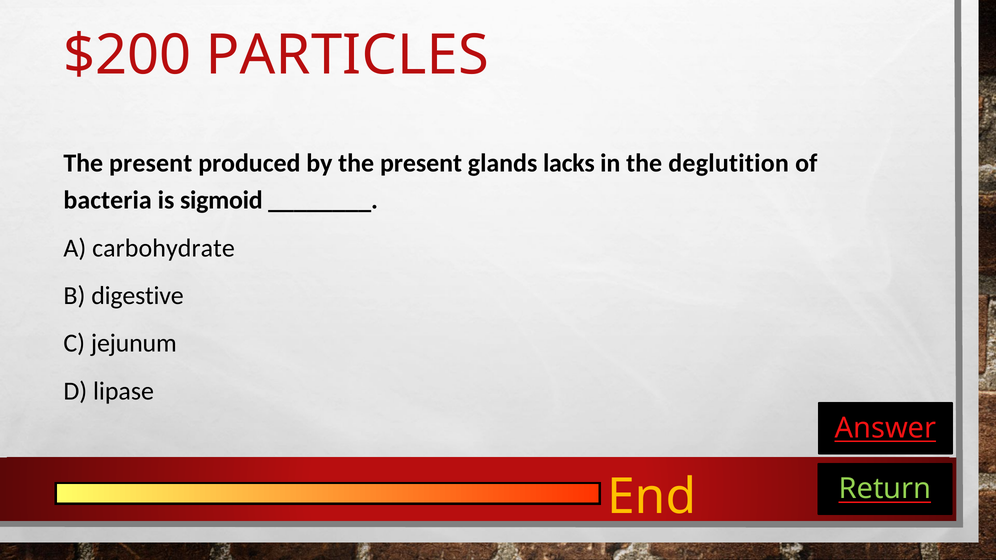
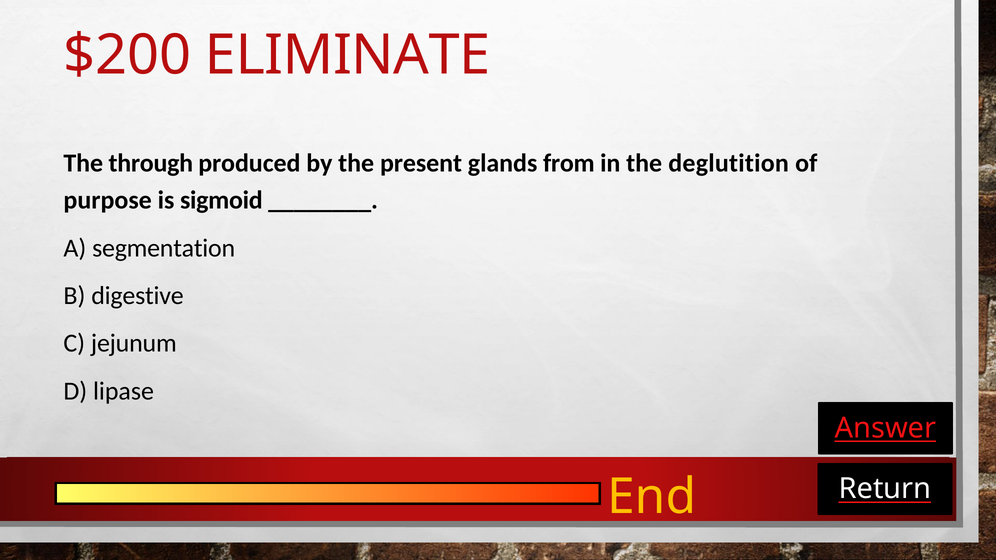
PARTICLES: PARTICLES -> ELIMINATE
present at (151, 163): present -> through
lacks: lacks -> from
bacteria: bacteria -> purpose
carbohydrate: carbohydrate -> segmentation
Return colour: light green -> white
